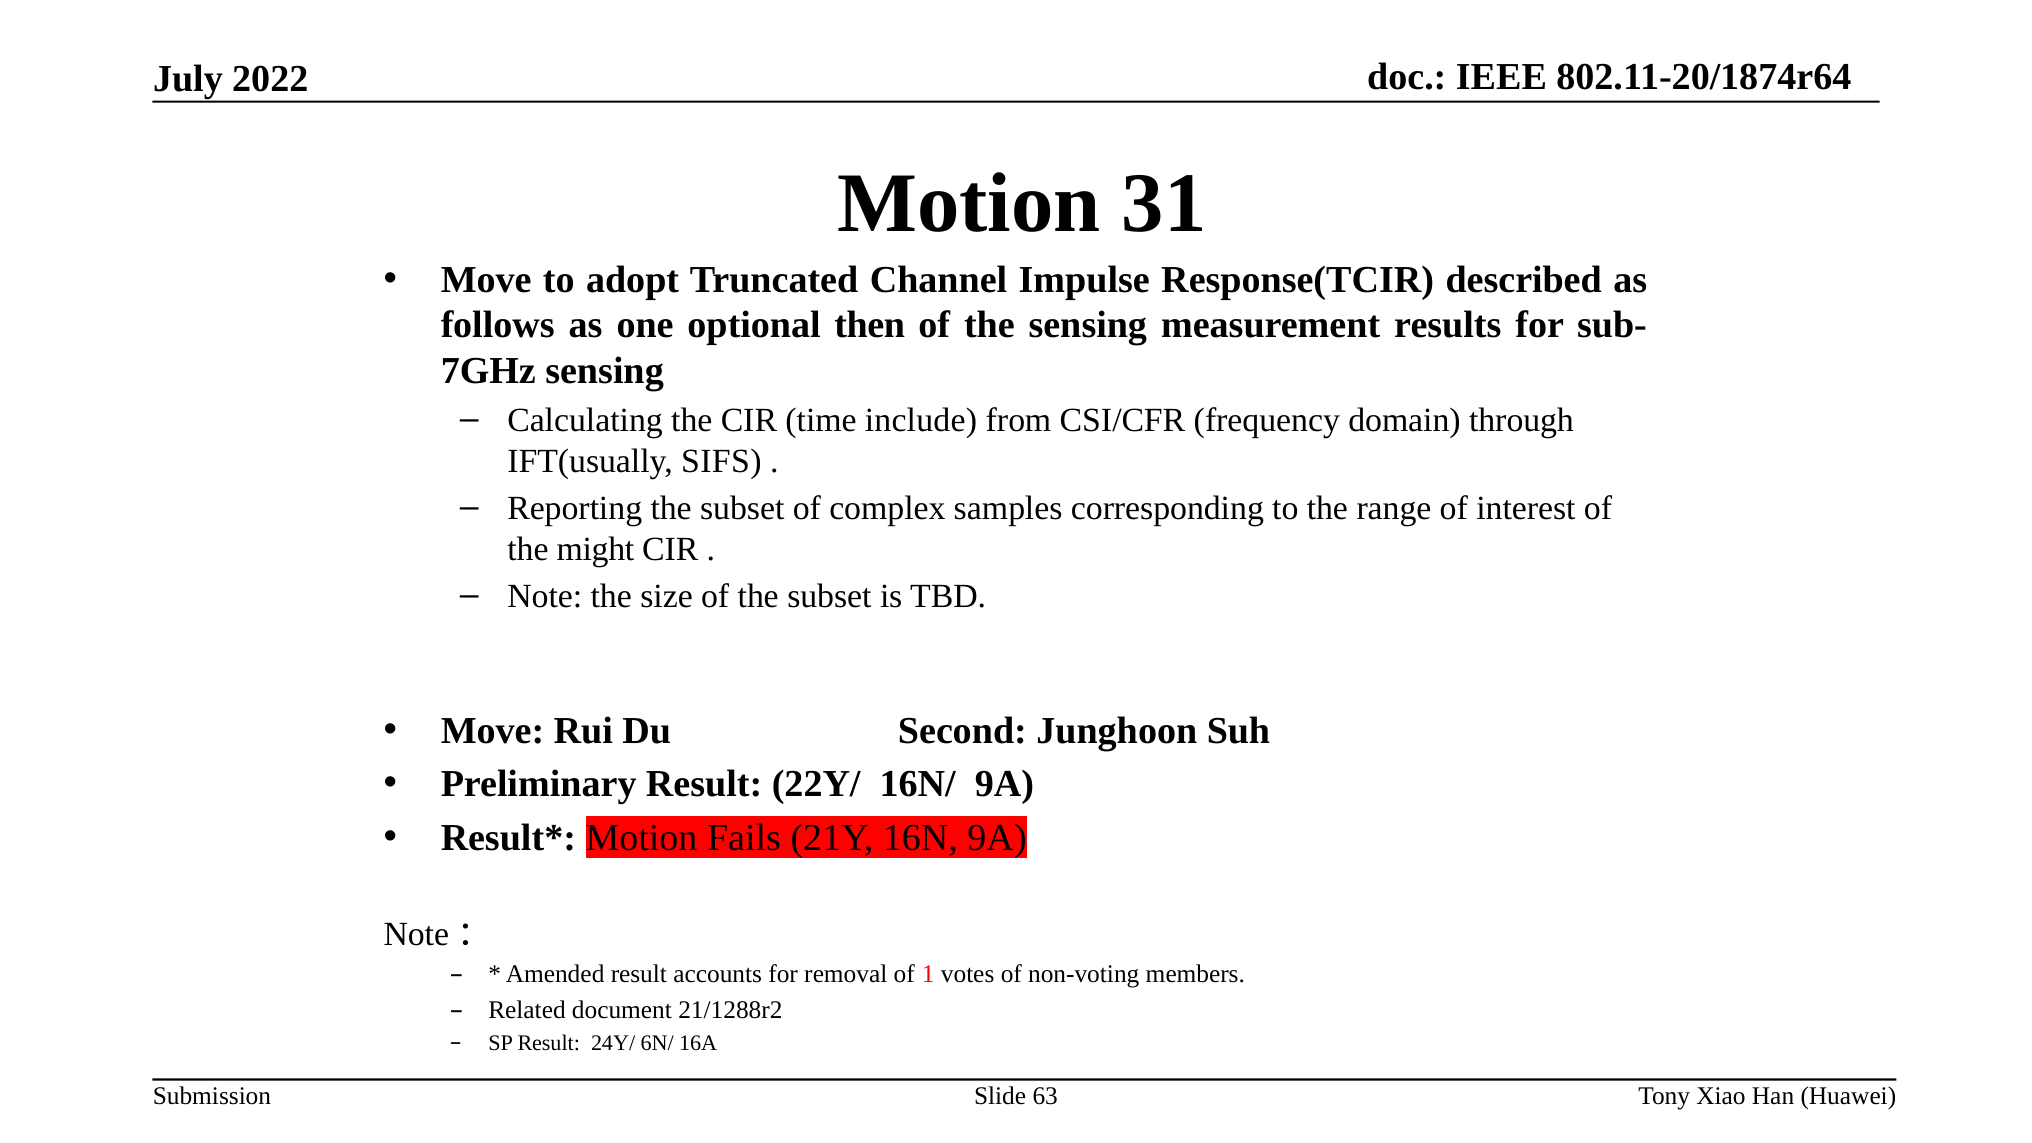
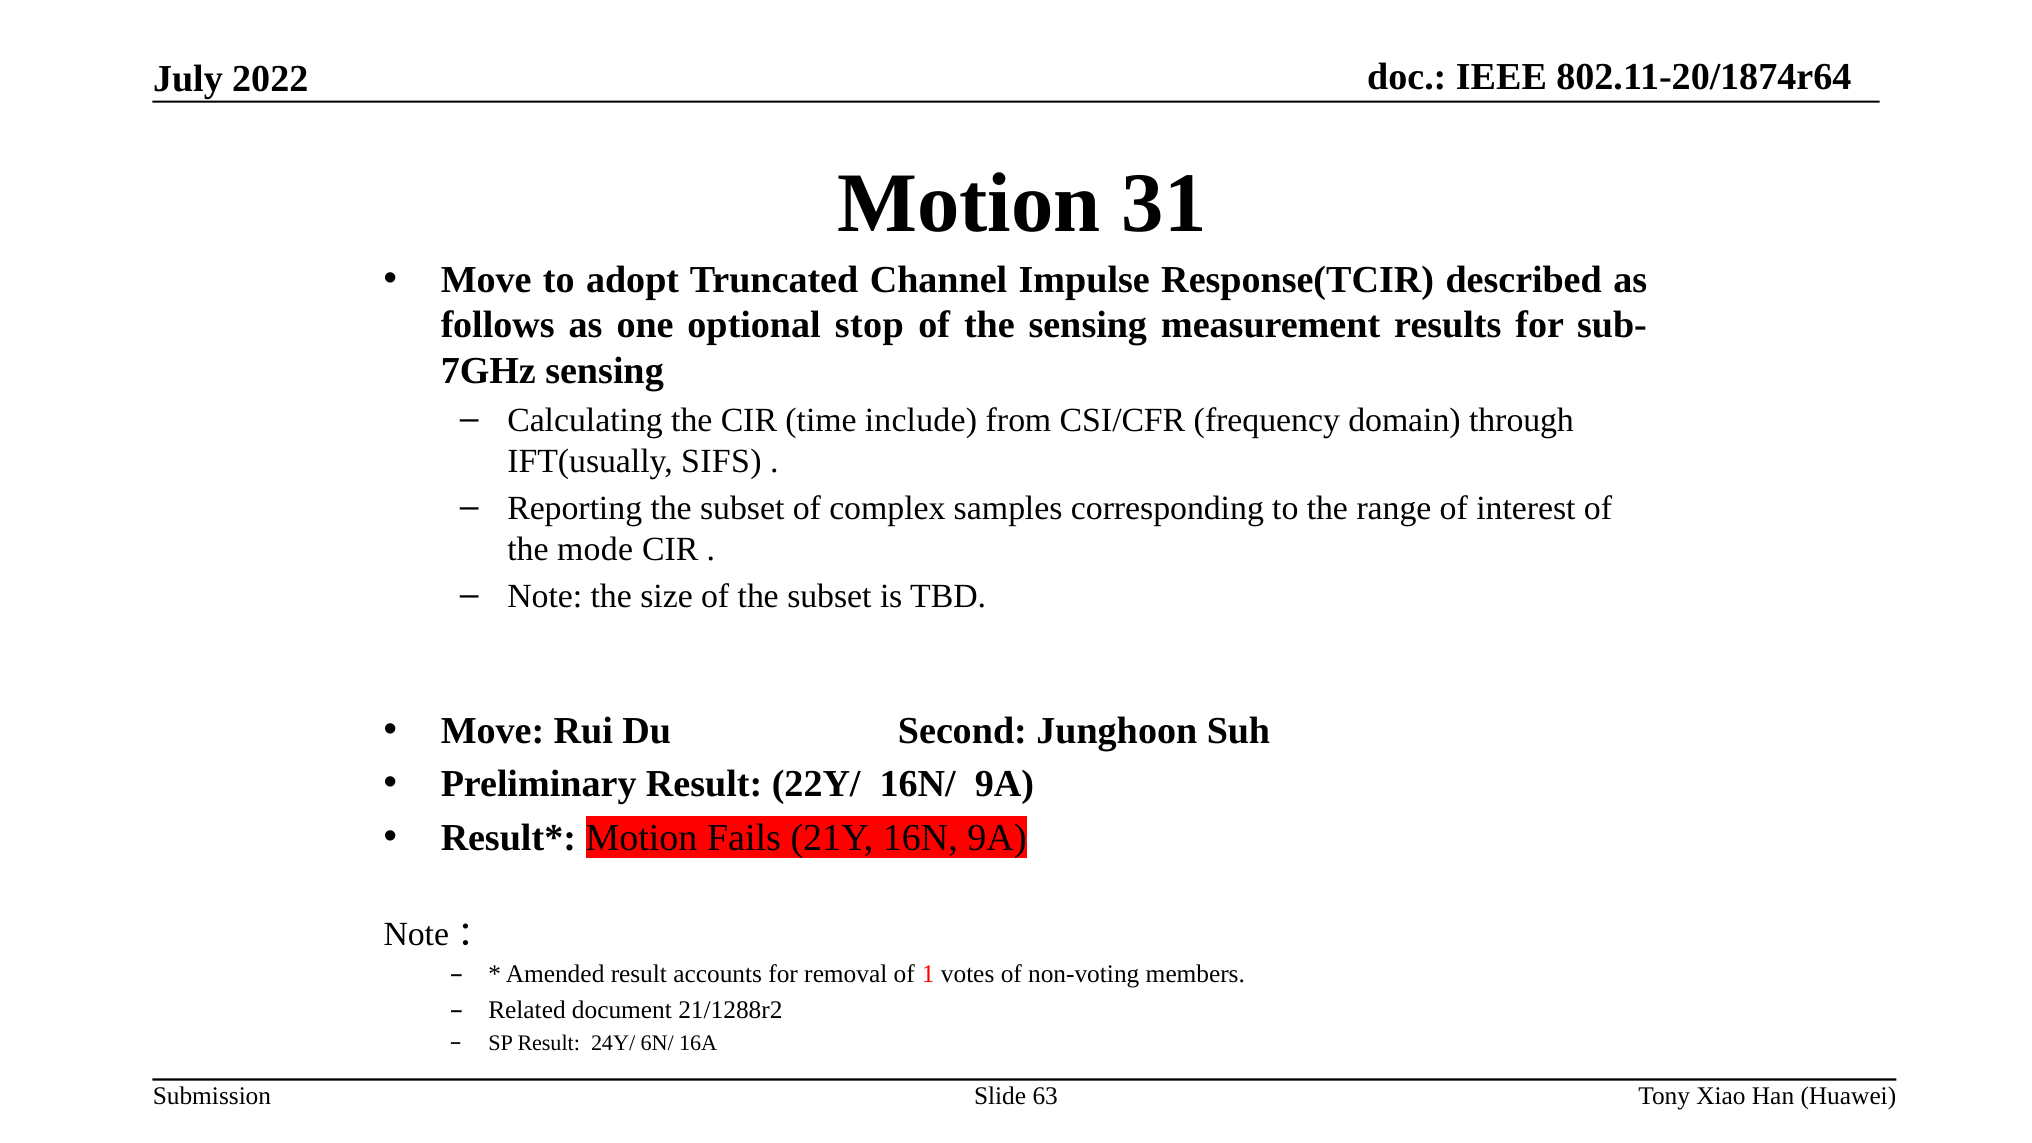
then: then -> stop
might: might -> mode
